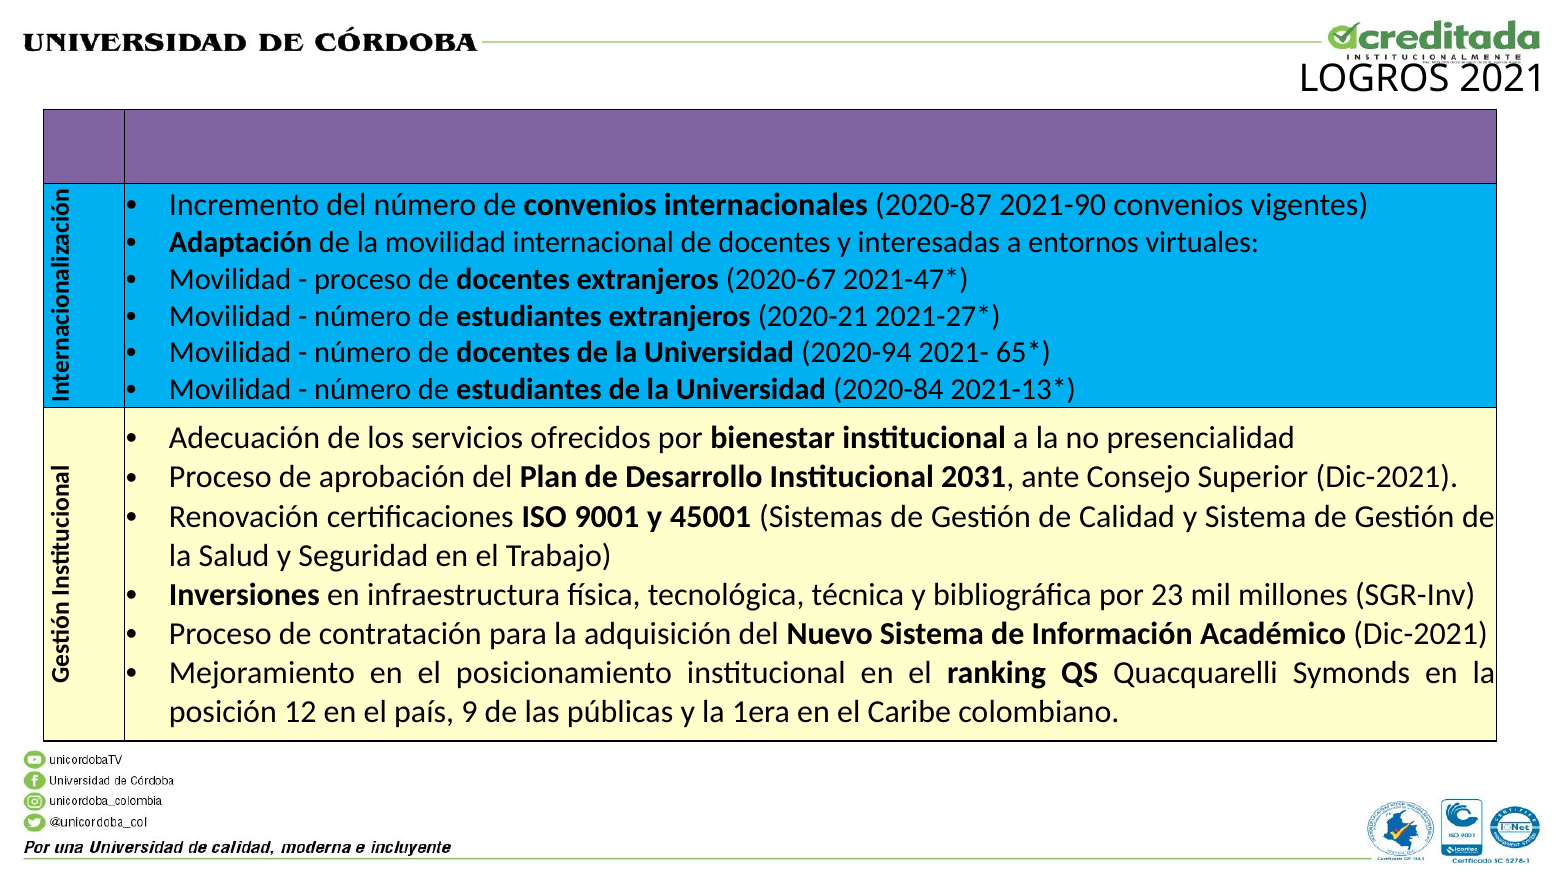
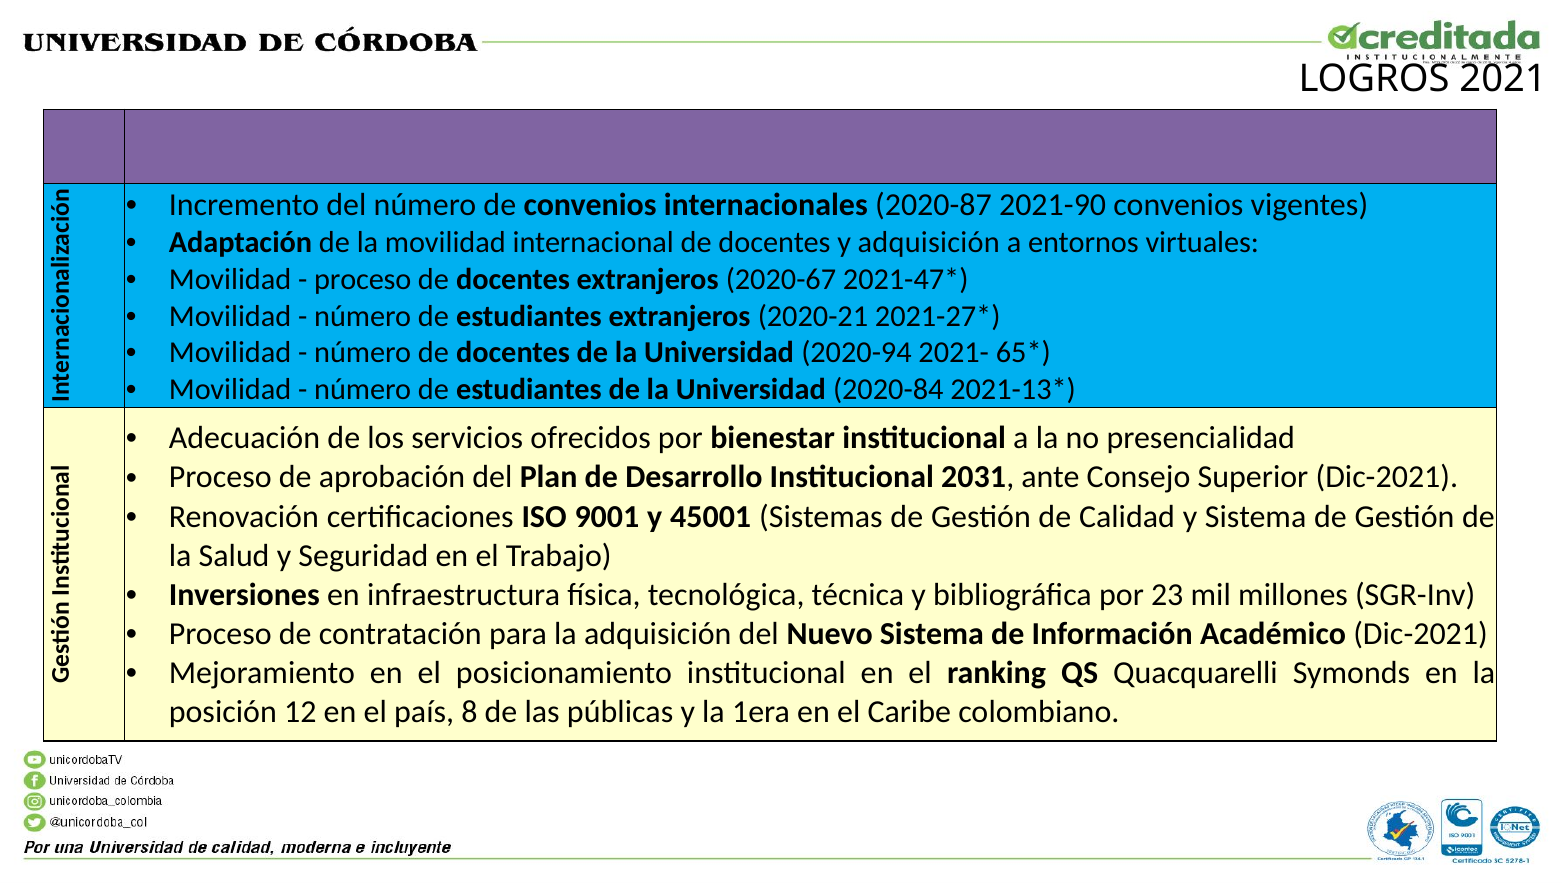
y interesadas: interesadas -> adquisición
9: 9 -> 8
